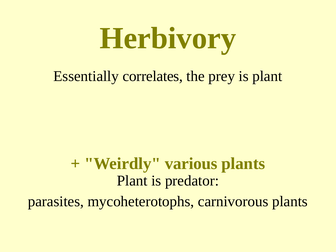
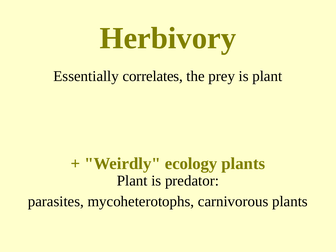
various: various -> ecology
